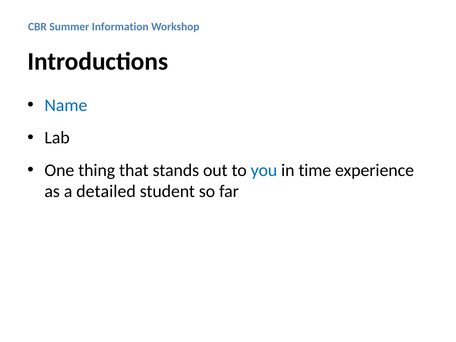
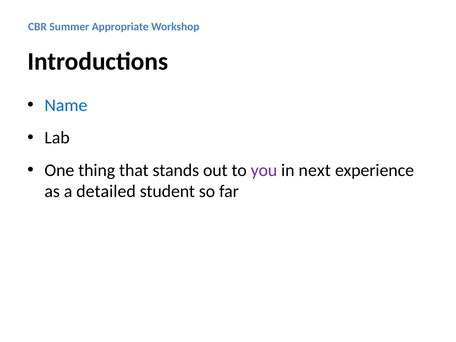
Information: Information -> Appropriate
you colour: blue -> purple
time: time -> next
